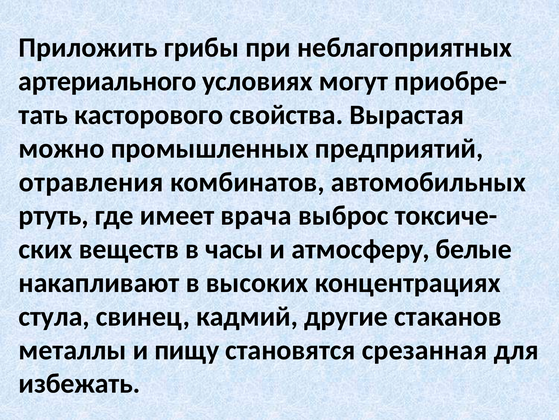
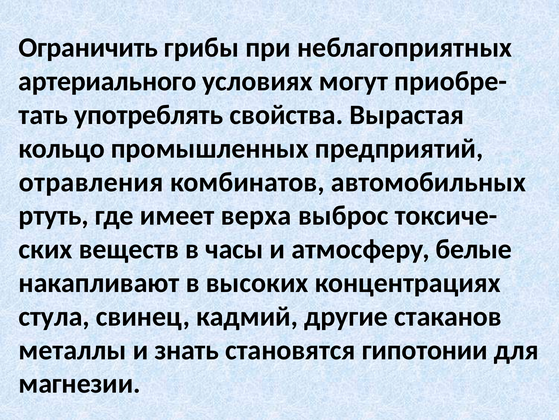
Приложить: Приложить -> Ограничить
касторового: касторового -> употреблять
можно: можно -> кольцо
врача: врача -> верха
пищу: пищу -> знать
срезанная: срезанная -> гипотонии
избежать: избежать -> магнезии
